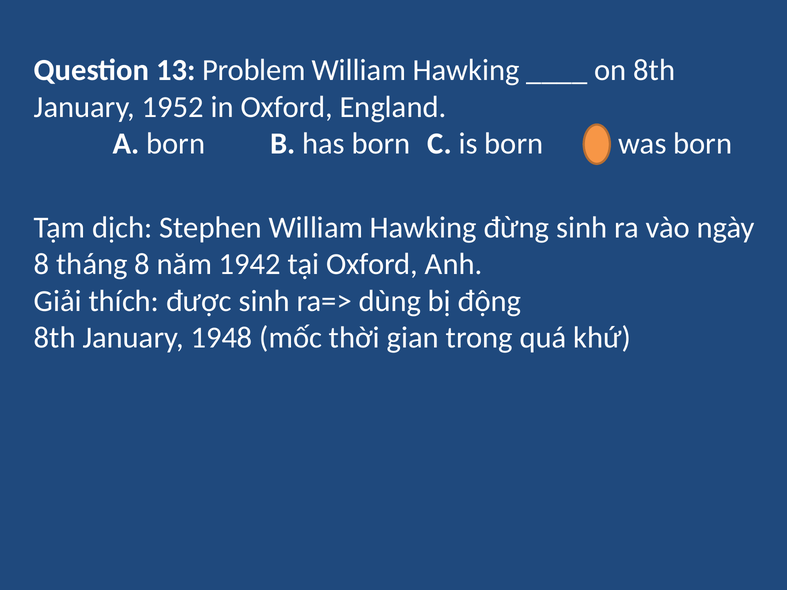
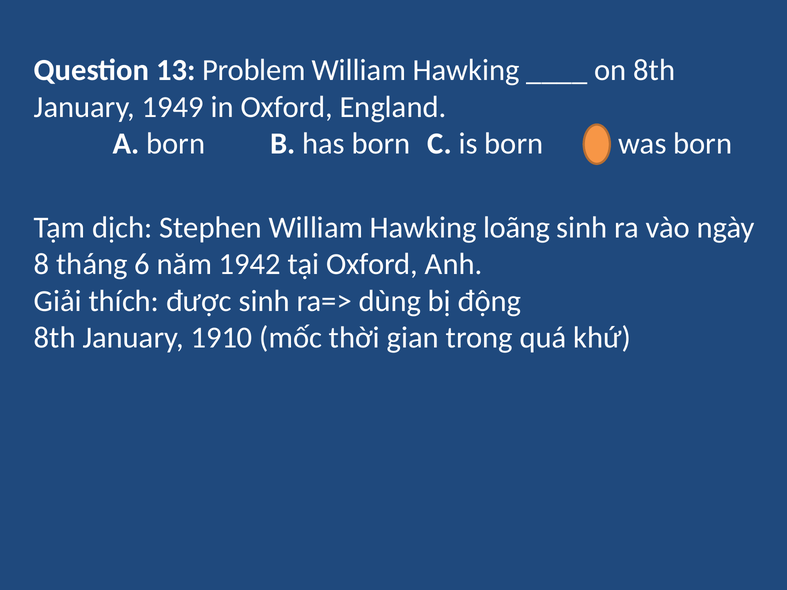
1952: 1952 -> 1949
đừng: đừng -> loãng
tháng 8: 8 -> 6
1948: 1948 -> 1910
